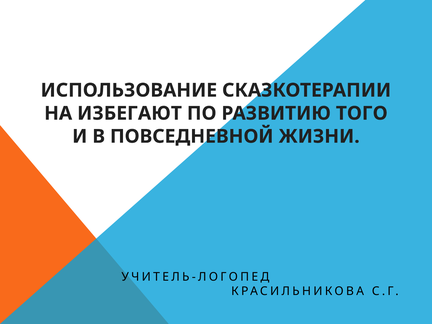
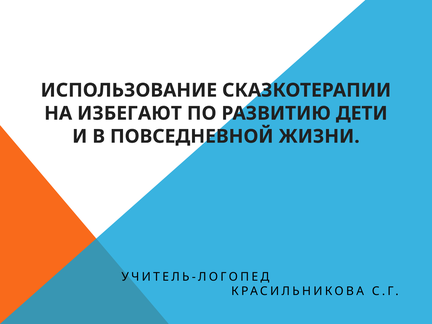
ТОГО: ТОГО -> ДЕТИ
